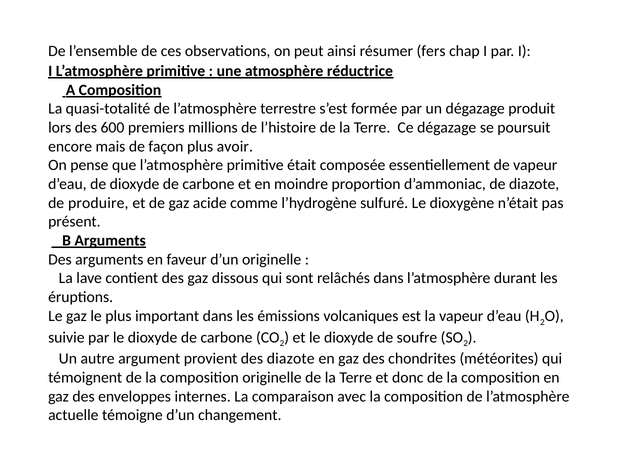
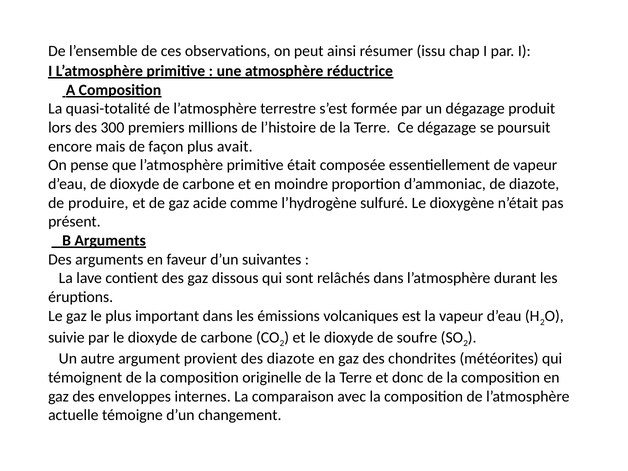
fers: fers -> issu
600: 600 -> 300
avoir: avoir -> avait
d’un originelle: originelle -> suivantes
